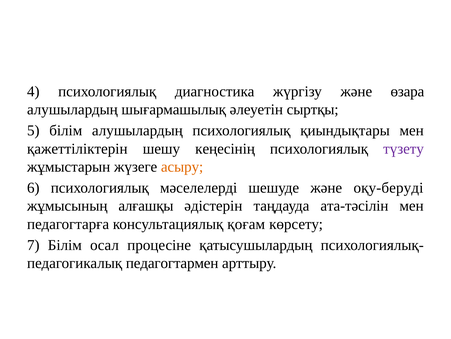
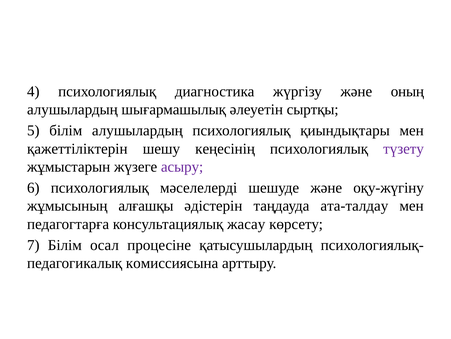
өзара: өзара -> оның
асыру colour: orange -> purple
оқу-беруді: оқу-беруді -> оқу-жүгіну
ата-тәсілін: ата-тәсілін -> ата-талдау
қоғам: қоғам -> жасау
педагогтармен: педагогтармен -> комиссиясына
